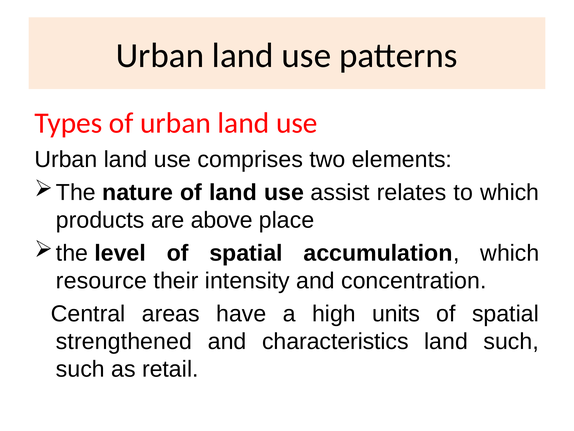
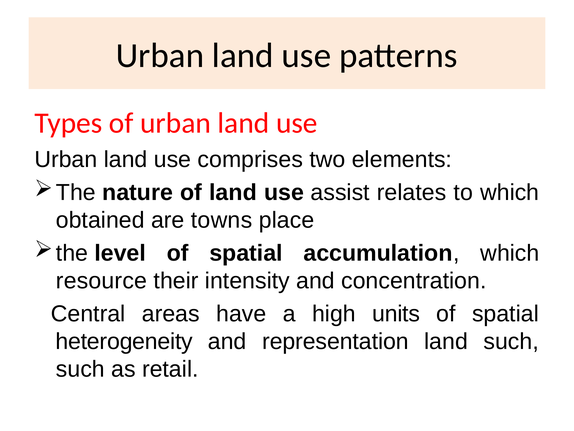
products: products -> obtained
above: above -> towns
strengthened: strengthened -> heterogeneity
characteristics: characteristics -> representation
